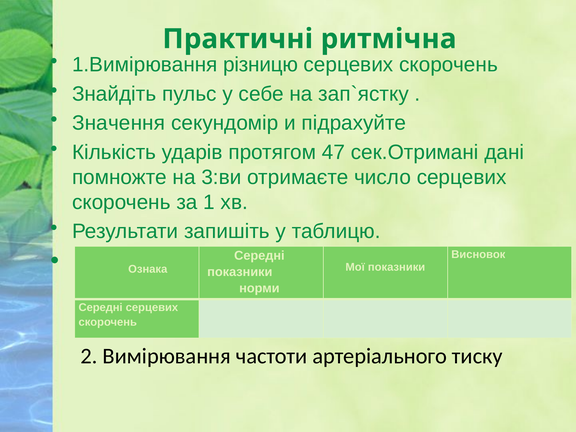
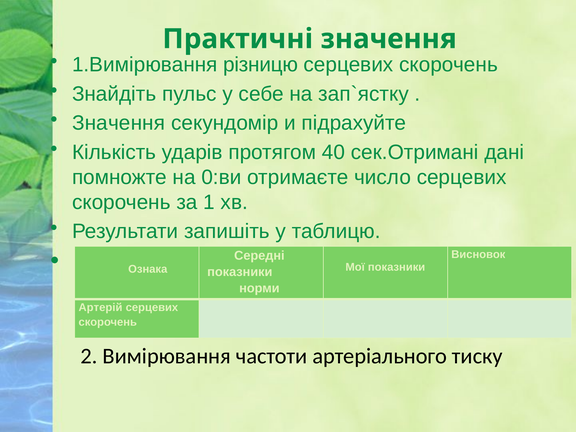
Практичні ритмічна: ритмічна -> значення
47: 47 -> 40
3:ви: 3:ви -> 0:ви
Середні at (101, 308): Середні -> Артерій
